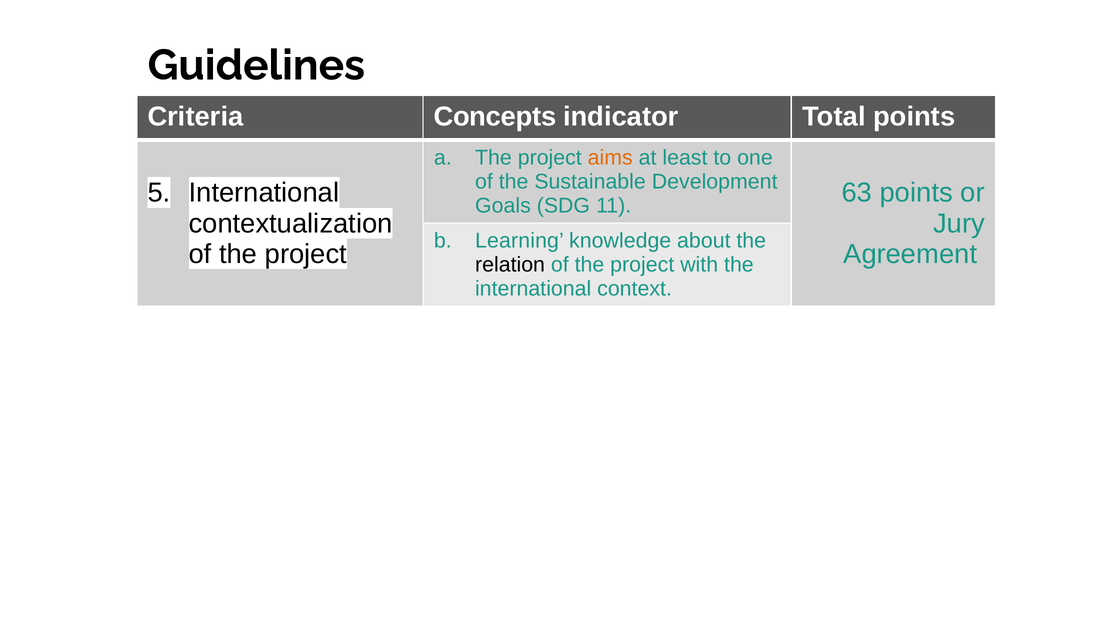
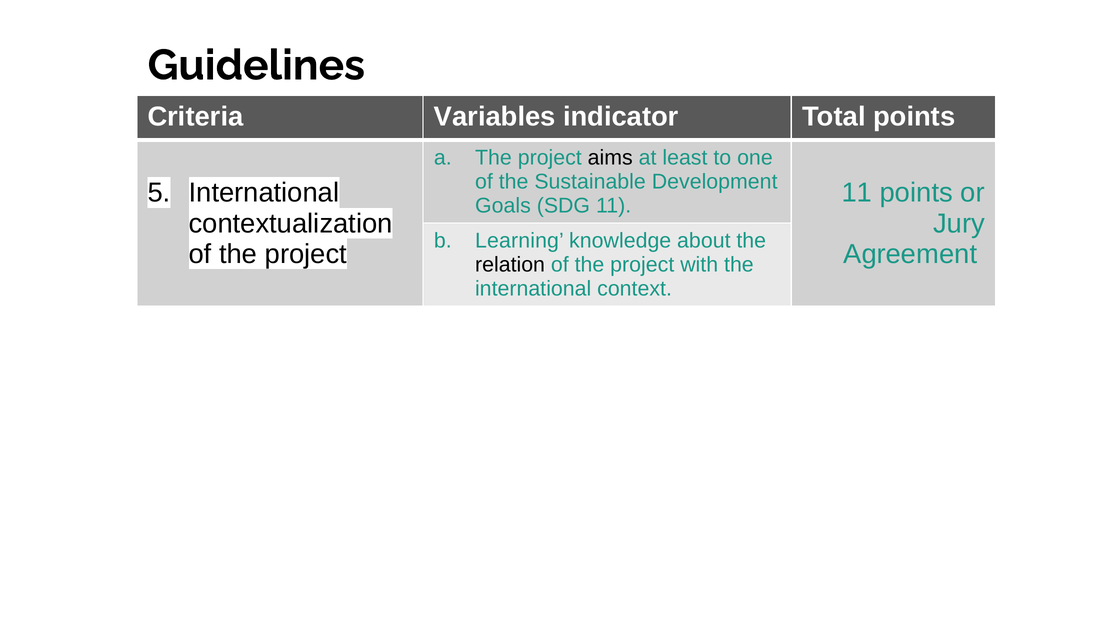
Concepts: Concepts -> Variables
aims colour: orange -> black
11 63: 63 -> 11
